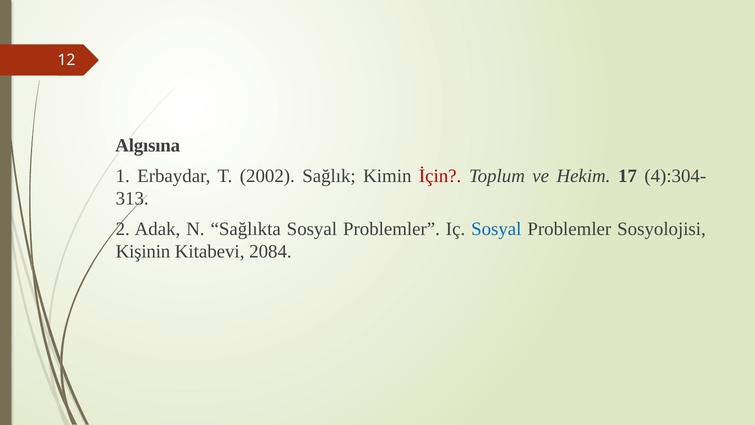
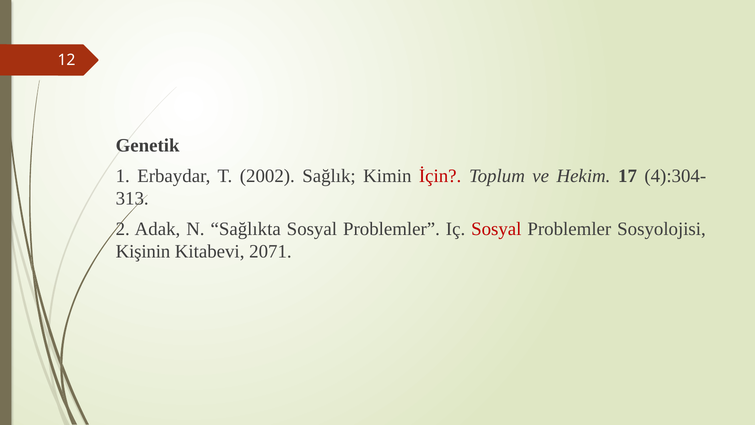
Algısına: Algısına -> Genetik
Sosyal at (496, 229) colour: blue -> red
2084: 2084 -> 2071
